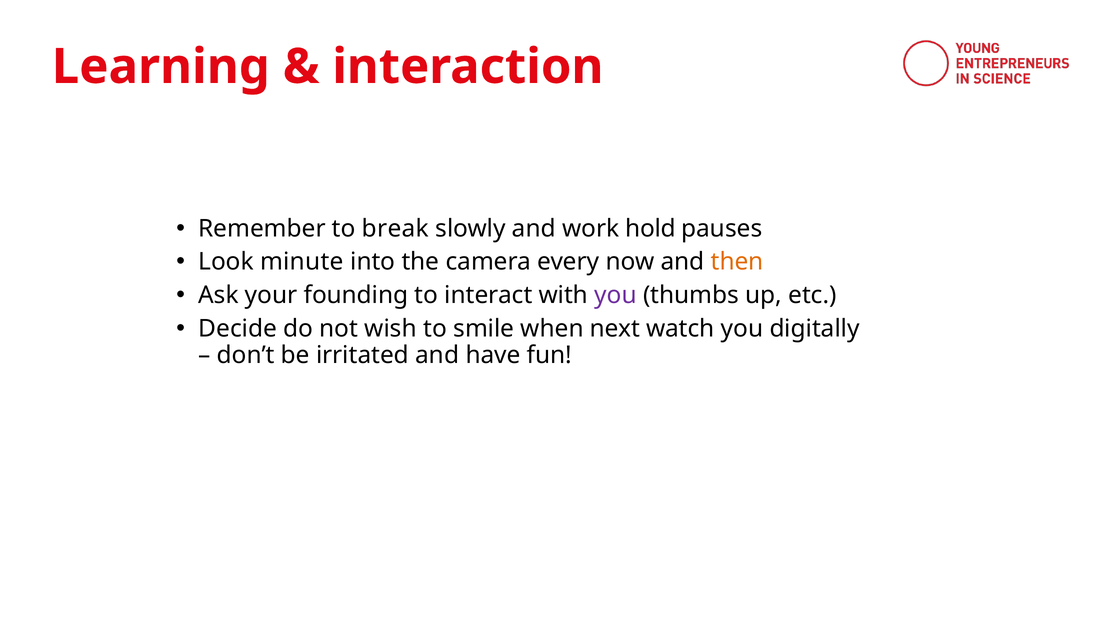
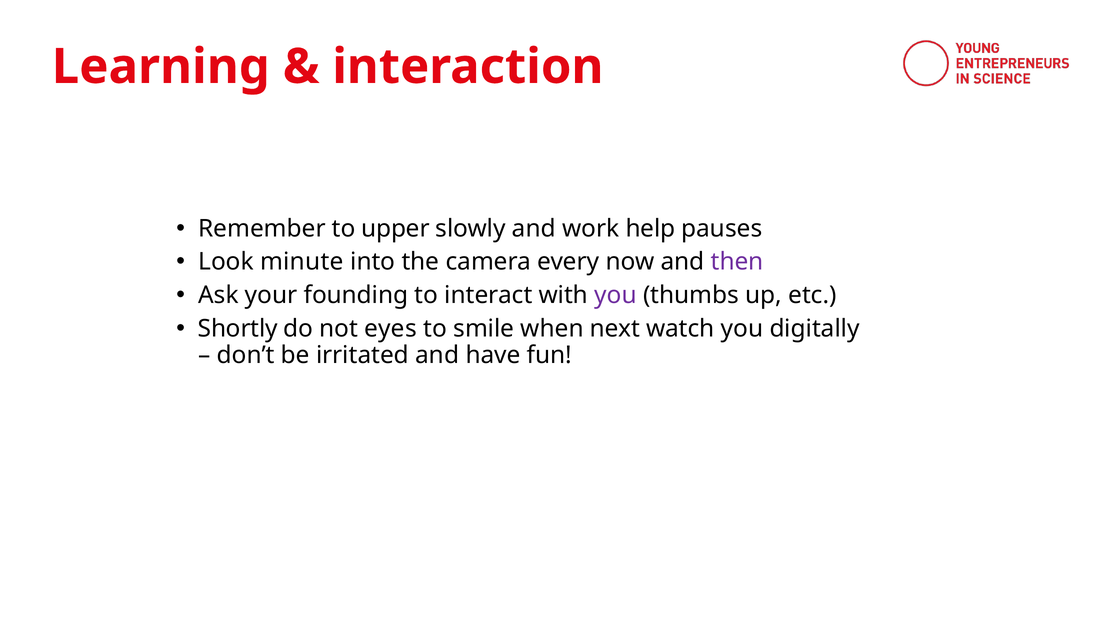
break: break -> upper
hold: hold -> help
then colour: orange -> purple
Decide: Decide -> Shortly
wish: wish -> eyes
